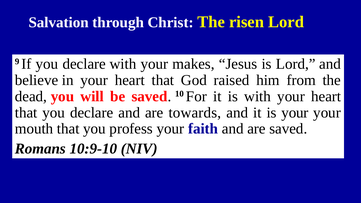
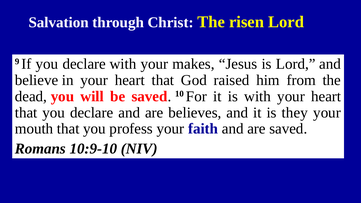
towards: towards -> believes
is your: your -> they
